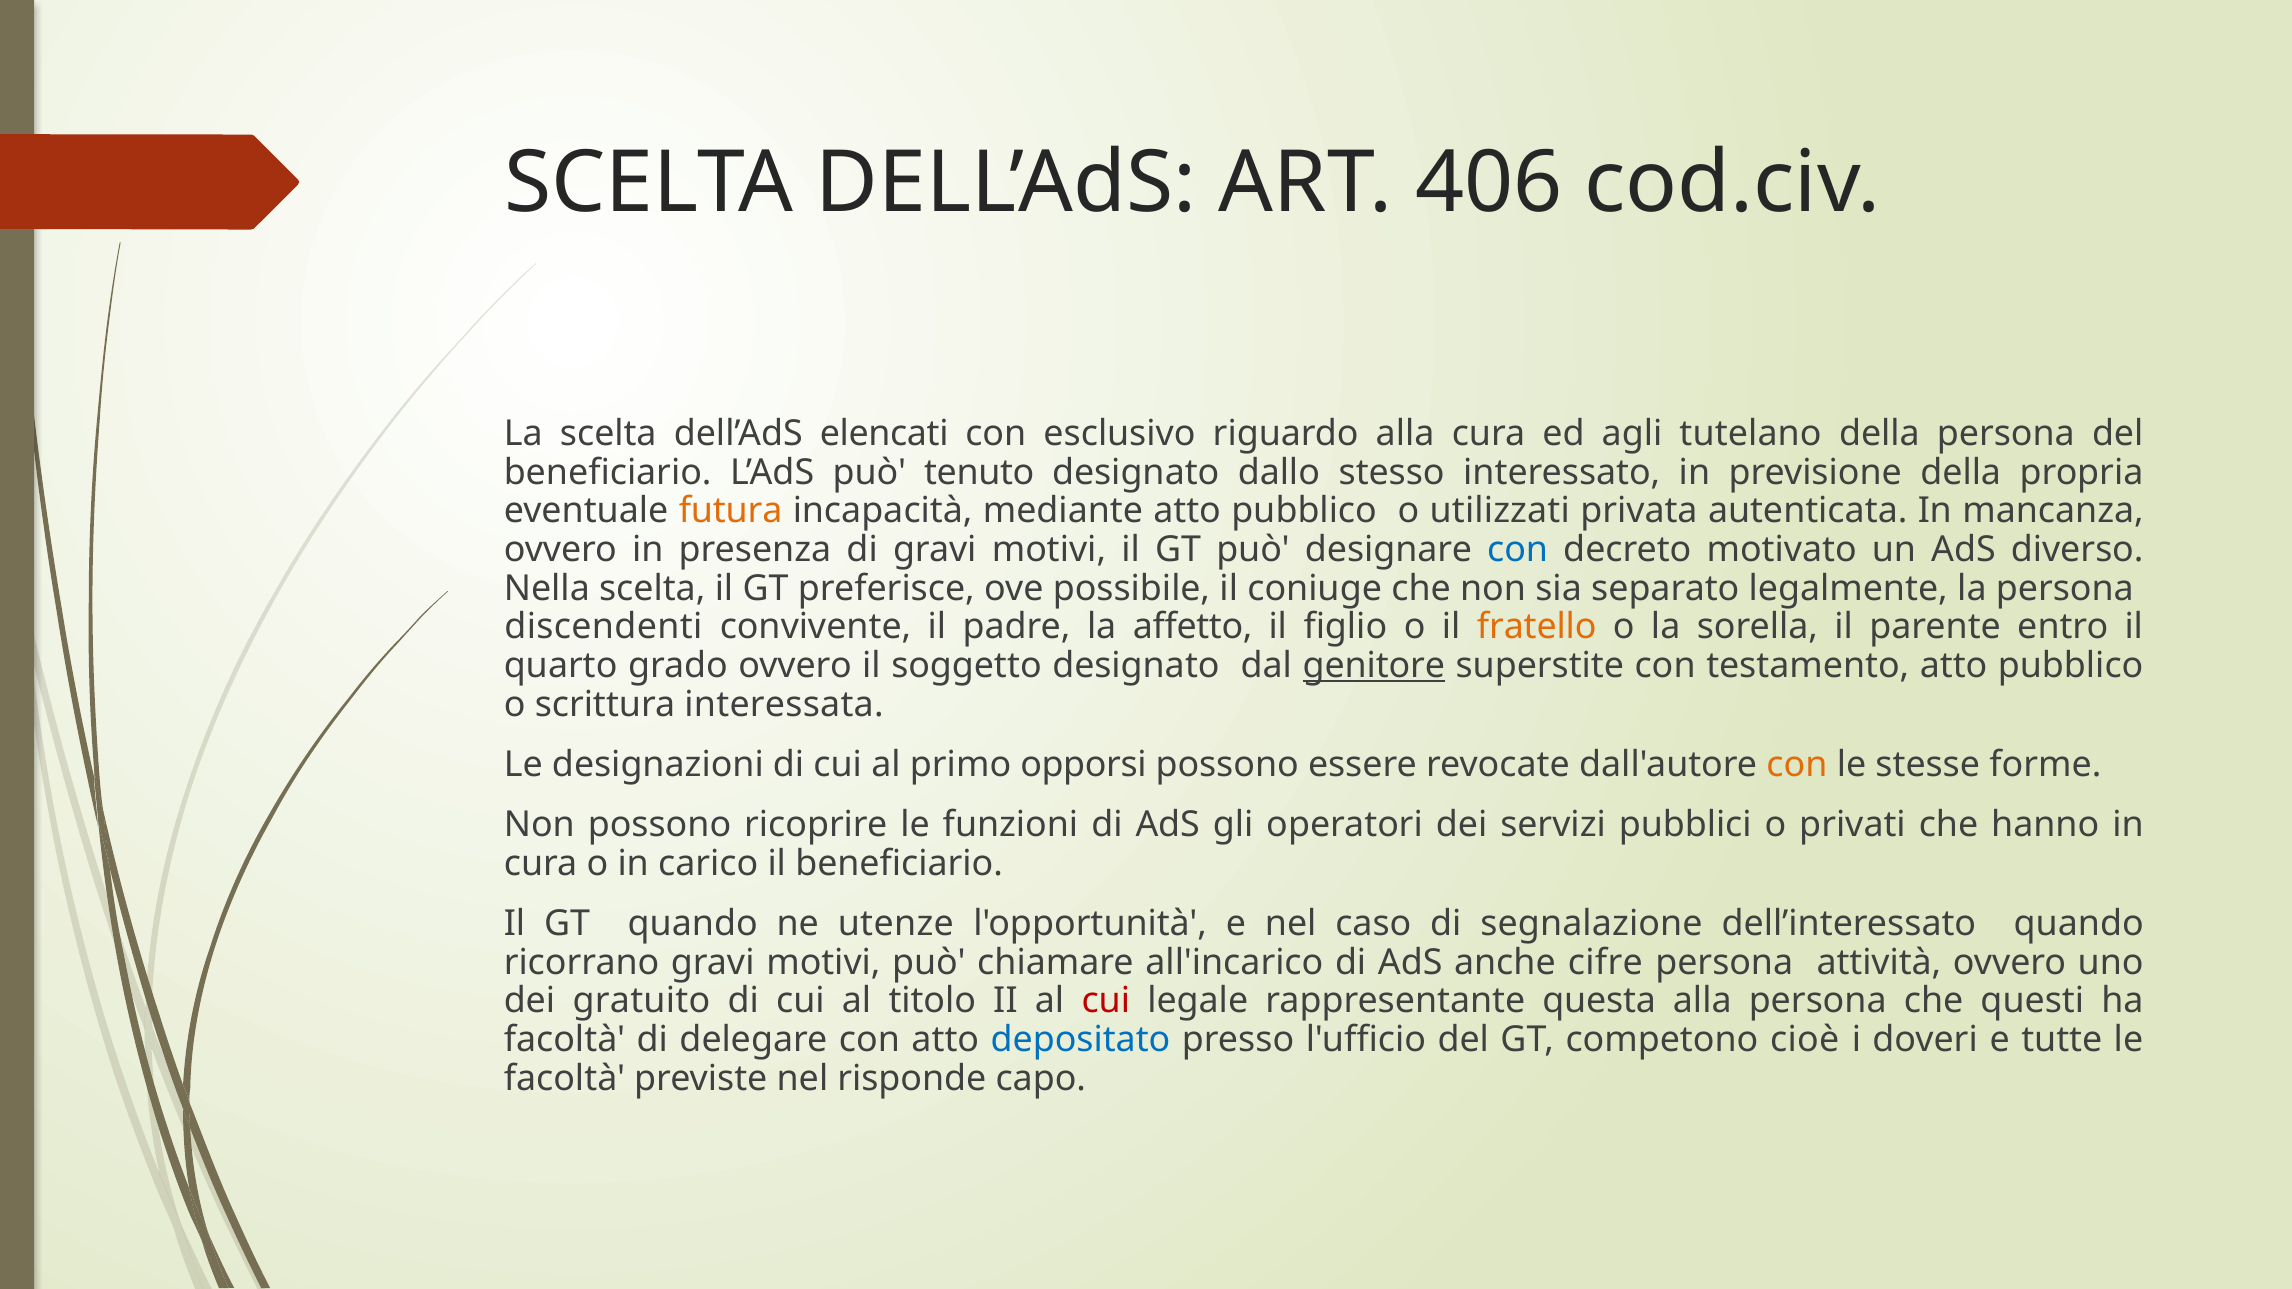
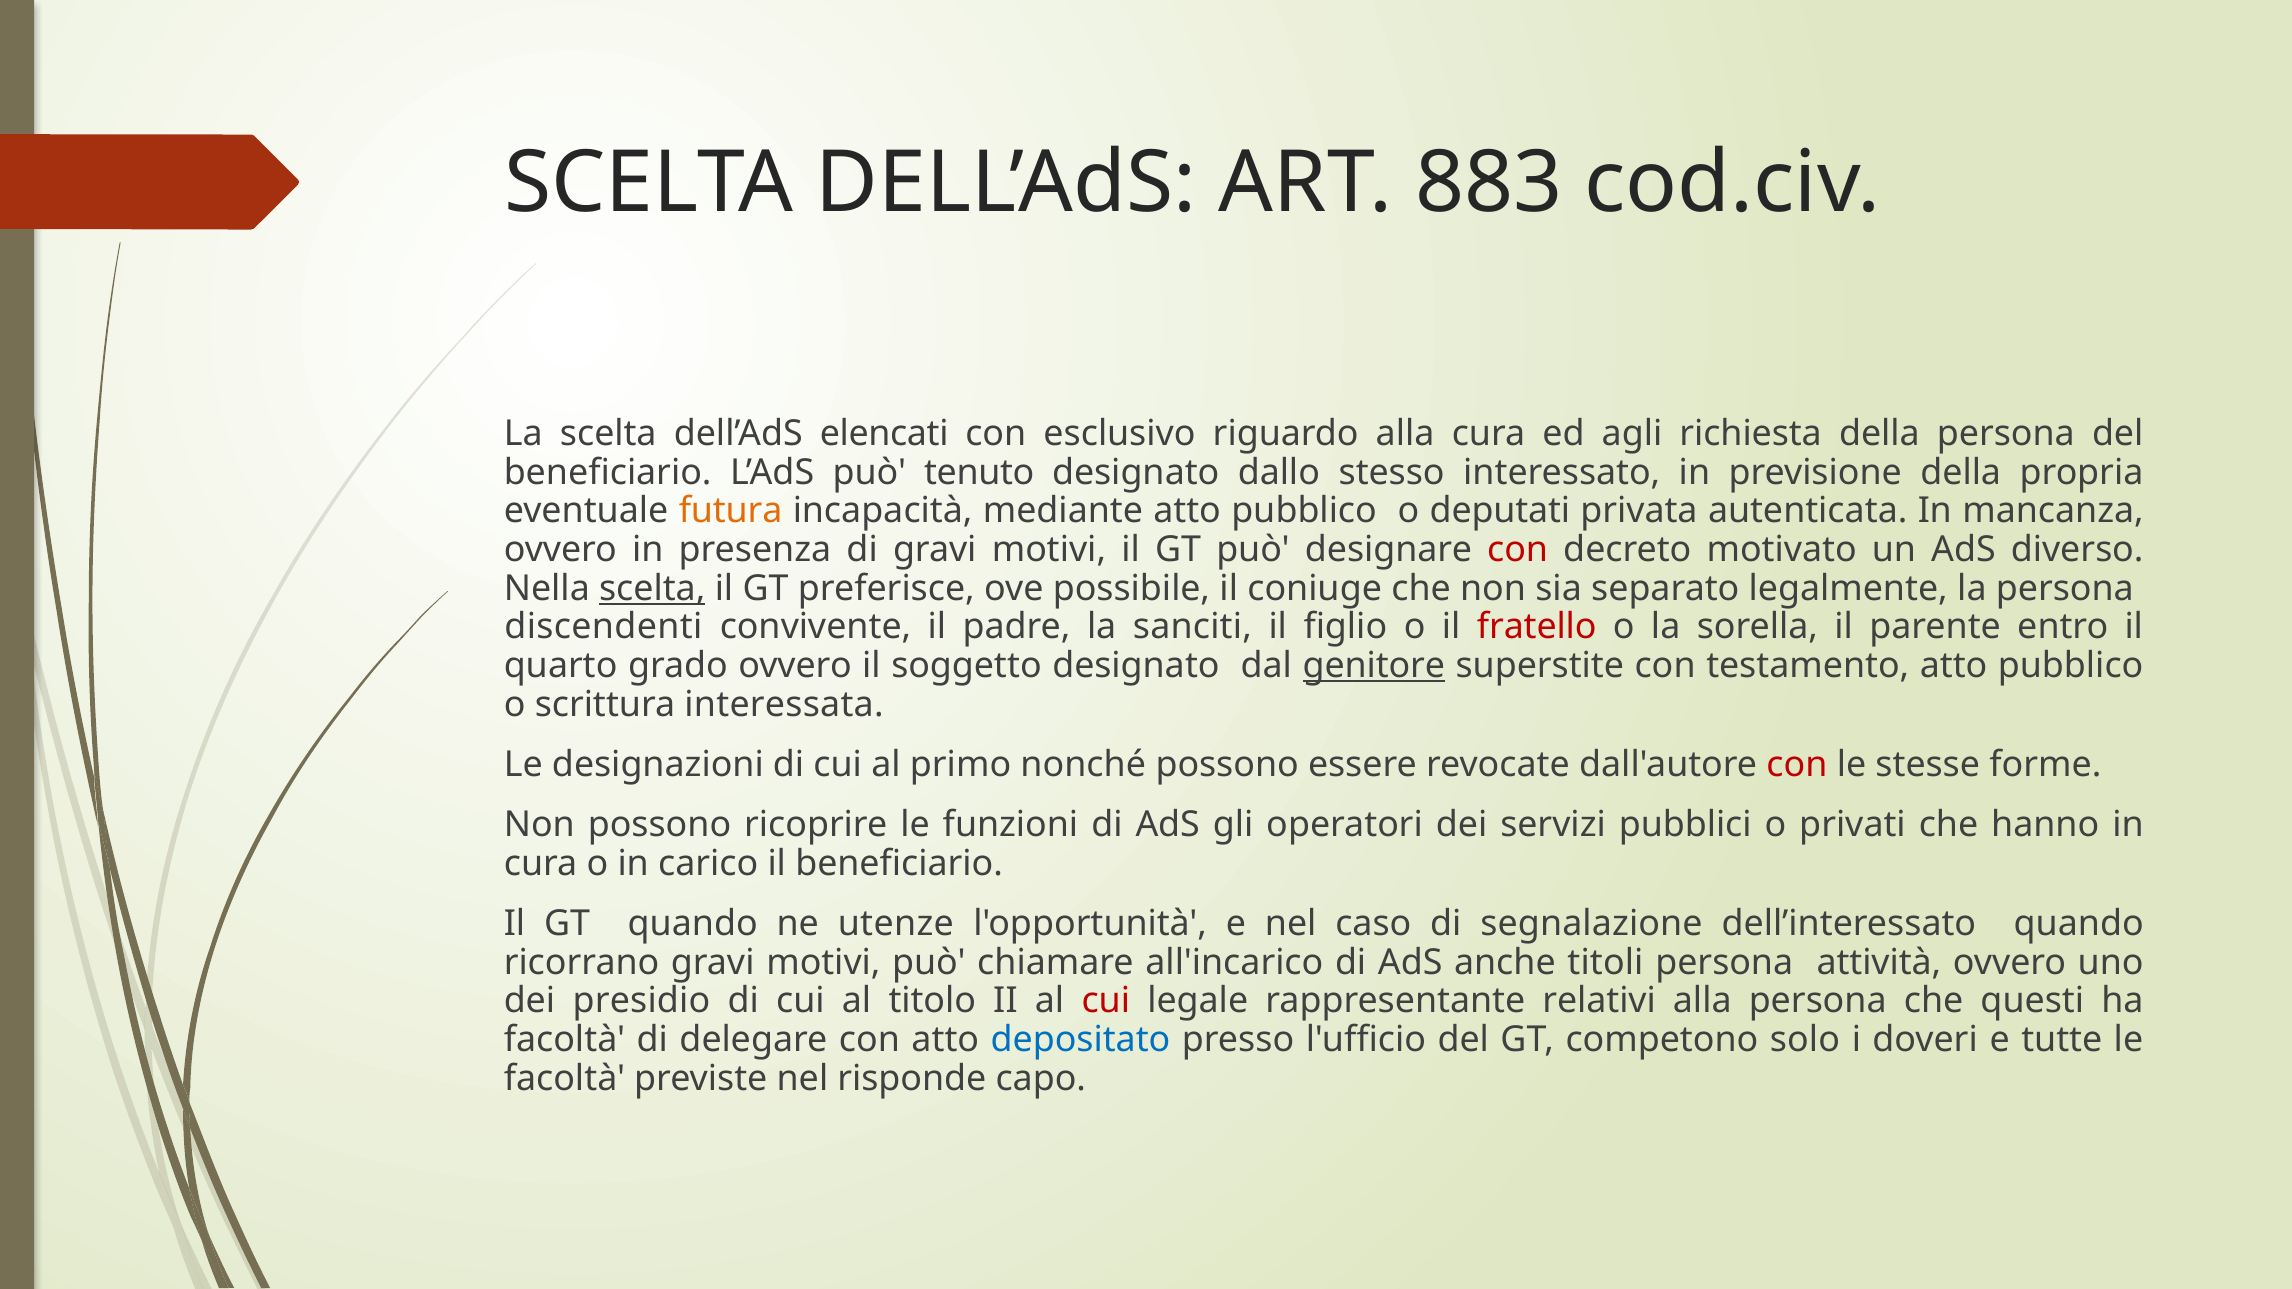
406: 406 -> 883
tutelano: tutelano -> richiesta
utilizzati: utilizzati -> deputati
con at (1518, 550) colour: blue -> red
scelta at (652, 589) underline: none -> present
affetto: affetto -> sanciti
fratello colour: orange -> red
opporsi: opporsi -> nonché
con at (1797, 765) colour: orange -> red
cifre: cifre -> titoli
gratuito: gratuito -> presidio
questa: questa -> relativi
cioè: cioè -> solo
